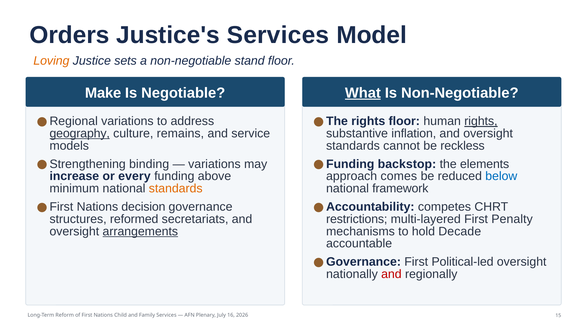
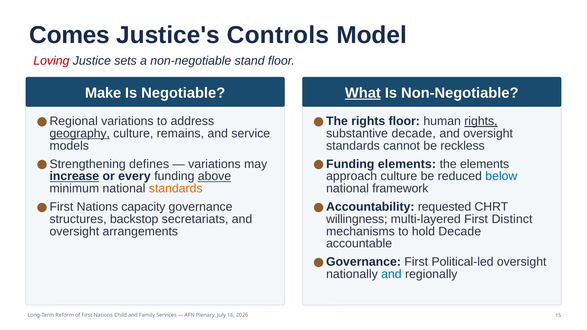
Orders: Orders -> Comes
Justice's Services: Services -> Controls
Loving colour: orange -> red
substantive inflation: inflation -> decade
binding: binding -> defines
backstop at (407, 164): backstop -> elements
increase underline: none -> present
above underline: none -> present
approach comes: comes -> culture
decision: decision -> capacity
competes: competes -> requested
reformed: reformed -> backstop
restrictions: restrictions -> willingness
Penalty: Penalty -> Distinct
arrangements underline: present -> none
and at (391, 274) colour: red -> blue
